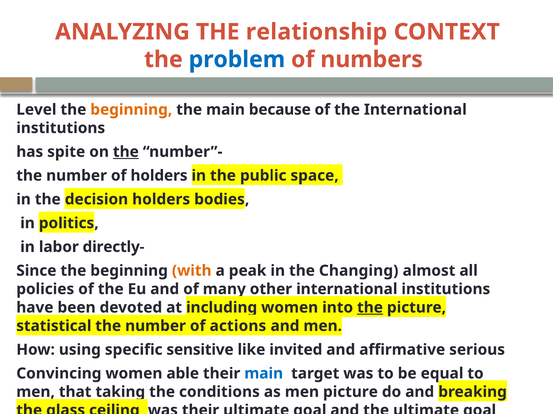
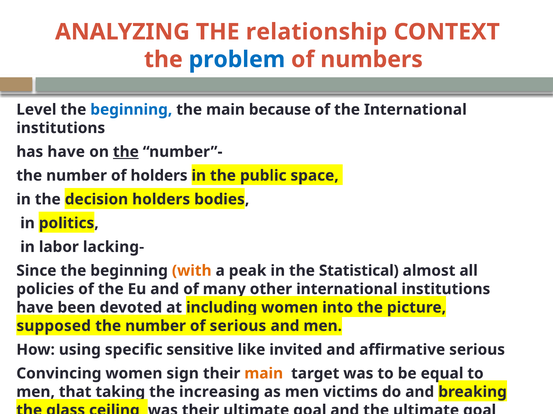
beginning at (131, 110) colour: orange -> blue
has spite: spite -> have
directly-: directly- -> lacking-
Changing: Changing -> Statistical
the at (370, 308) underline: present -> none
statistical: statistical -> supposed
of actions: actions -> serious
able: able -> sign
main at (264, 374) colour: blue -> orange
conditions: conditions -> increasing
men picture: picture -> victims
